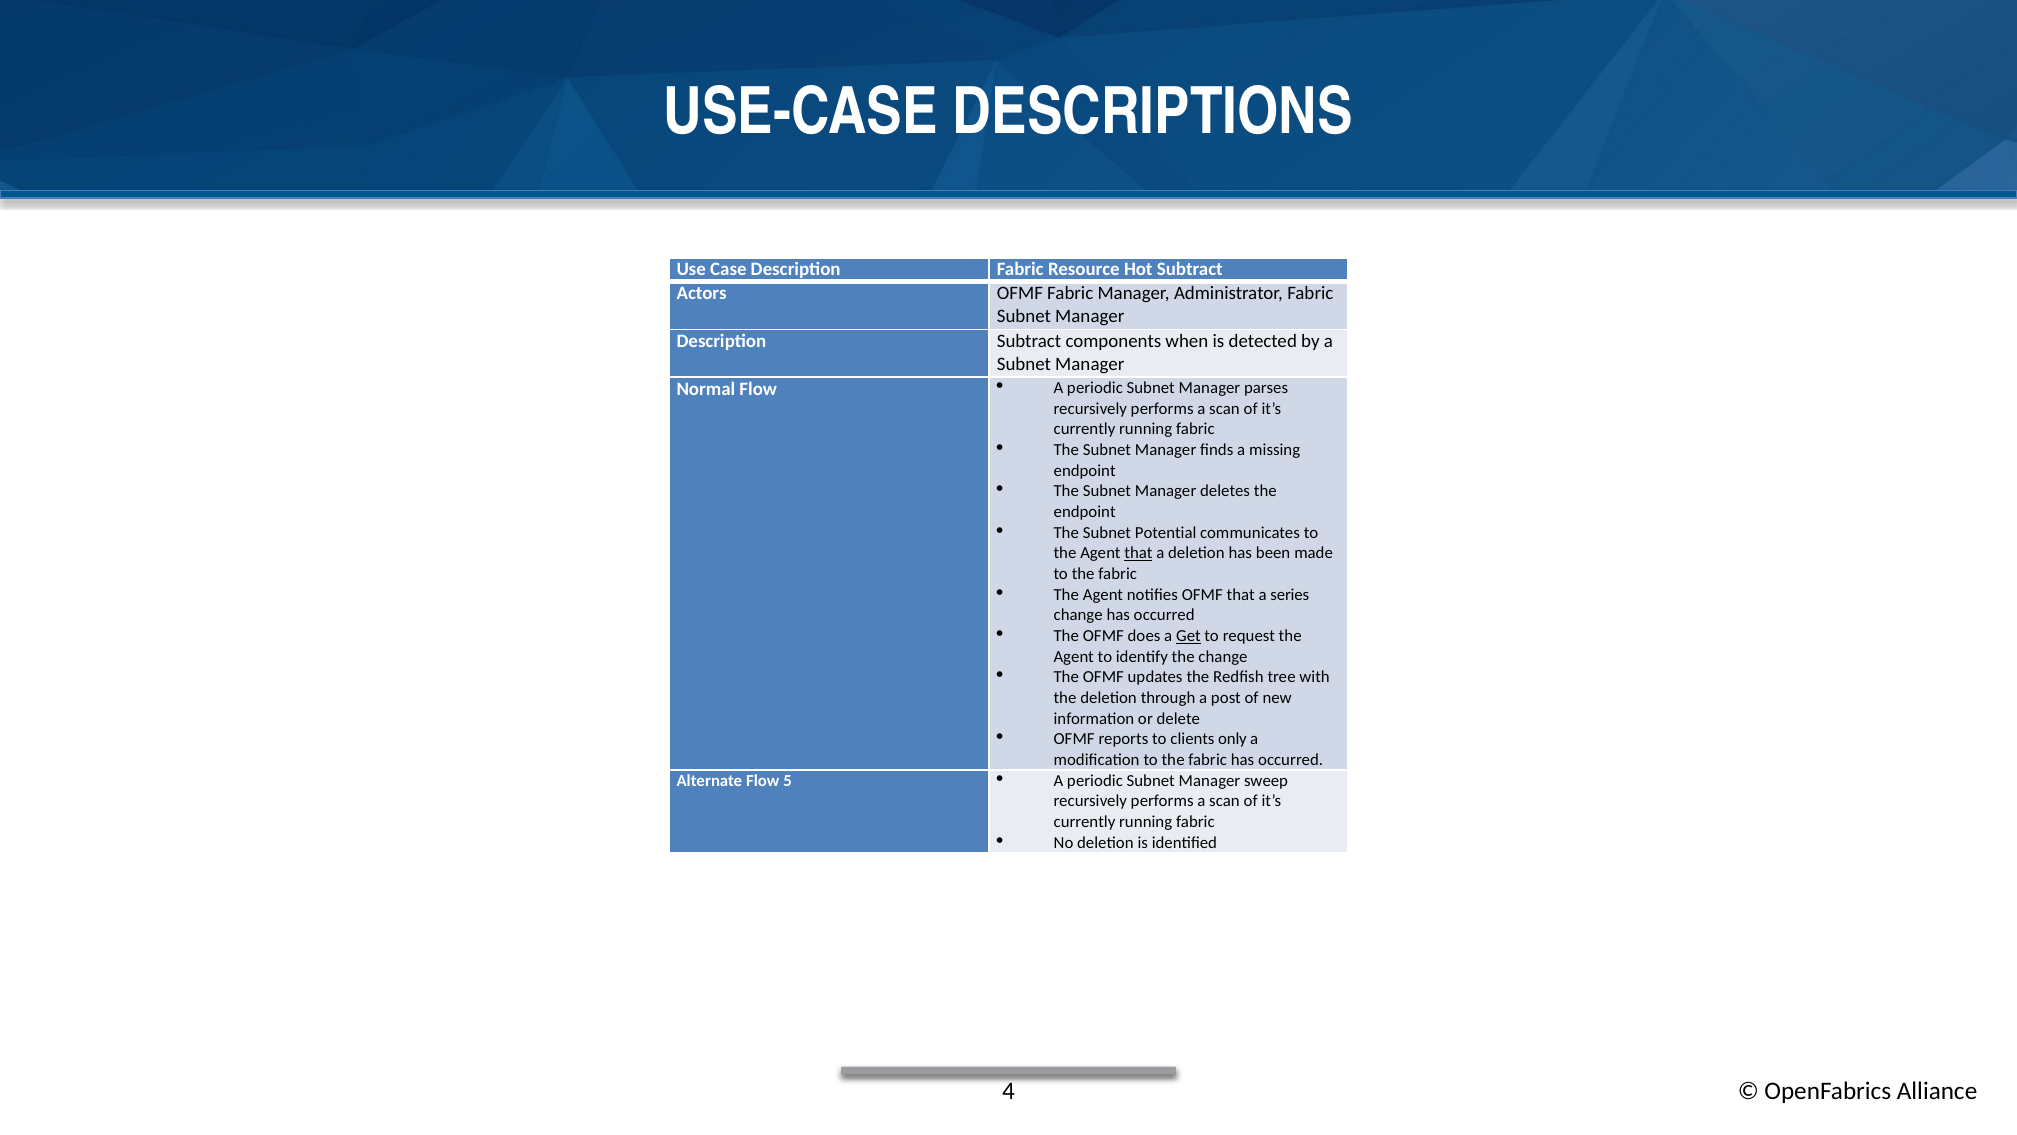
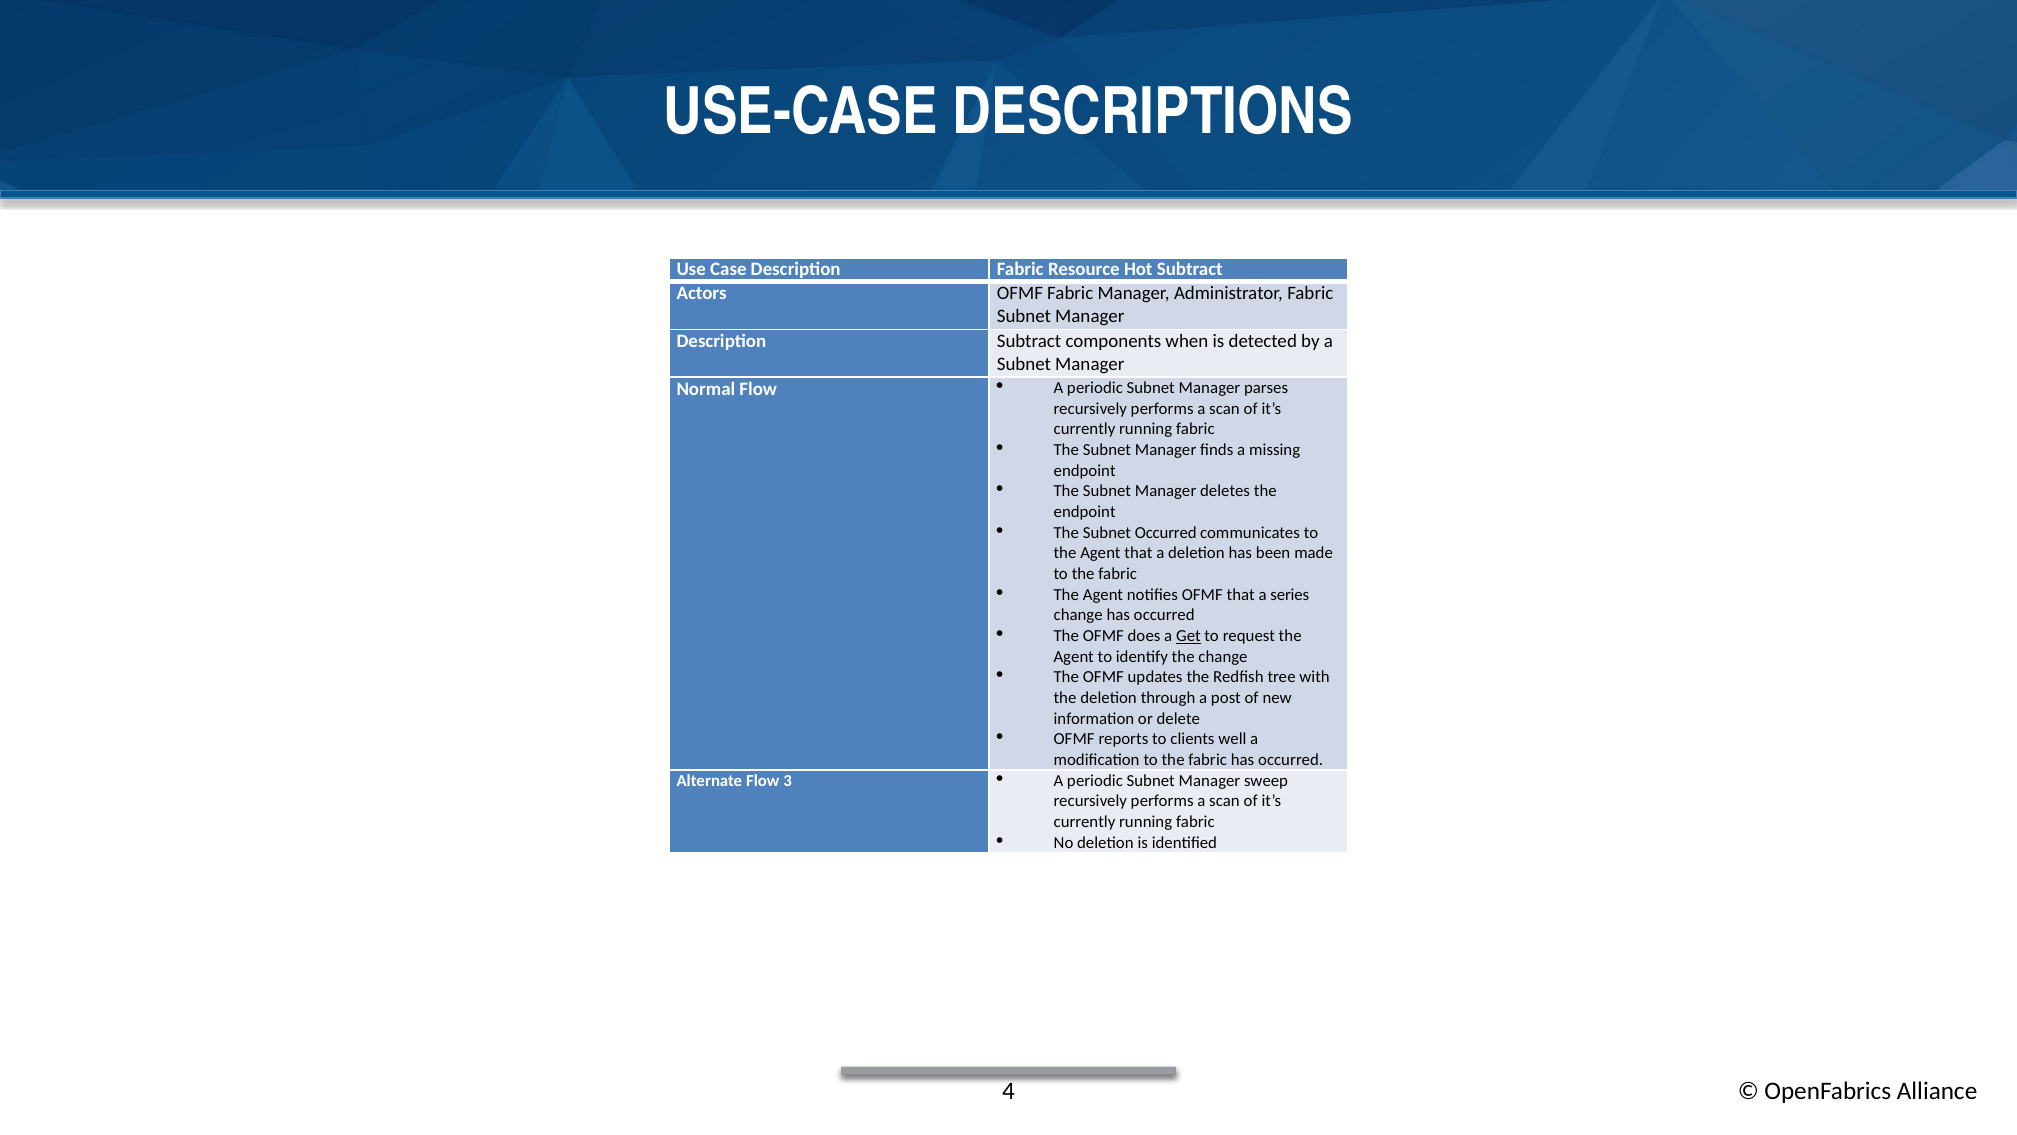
Subnet Potential: Potential -> Occurred
that at (1138, 553) underline: present -> none
only: only -> well
5: 5 -> 3
